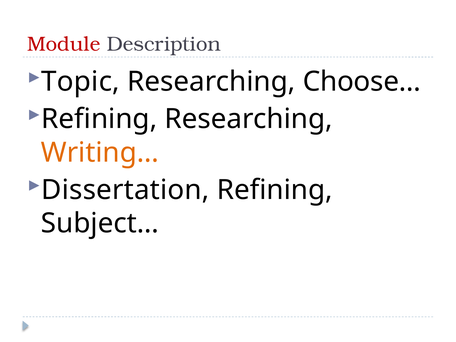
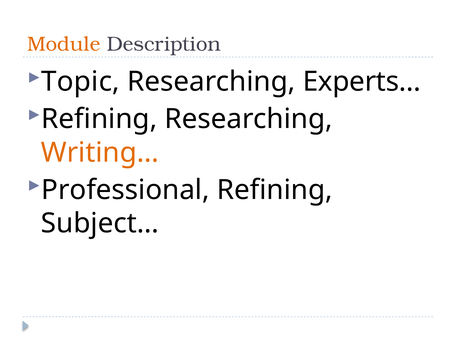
Module colour: red -> orange
Choose…: Choose… -> Experts…
Dissertation: Dissertation -> Professional
